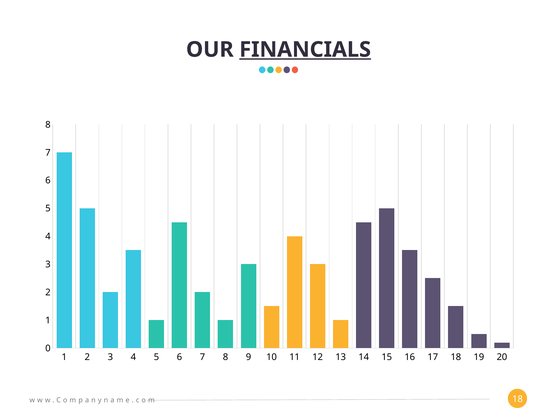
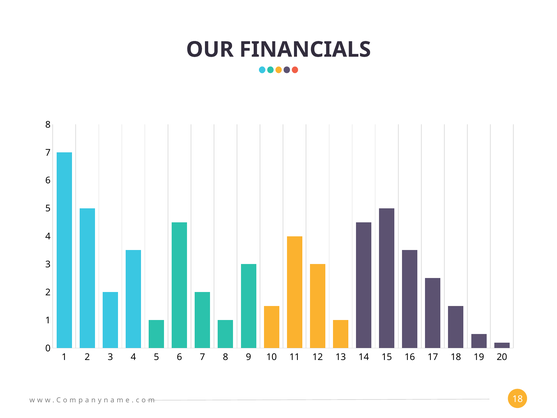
FINANCIALS underline: present -> none
